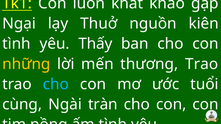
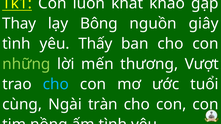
Ngại: Ngại -> Thay
Thuở: Thuở -> Bông
kiên: kiên -> giây
những colour: yellow -> light green
thương Trao: Trao -> Vượt
